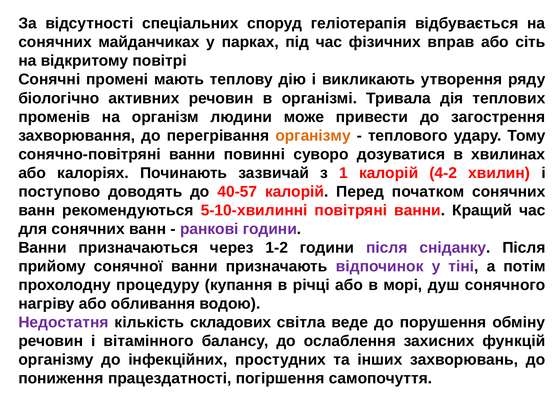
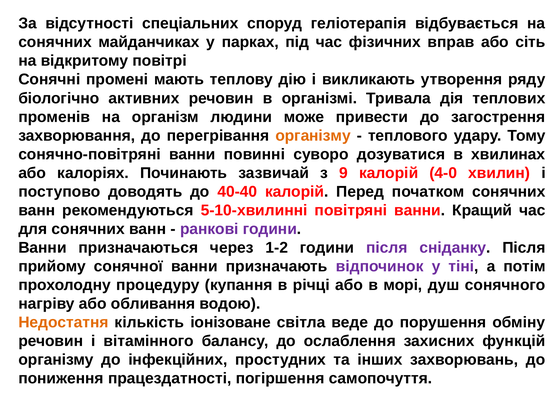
1: 1 -> 9
4-2: 4-2 -> 4-0
40-57: 40-57 -> 40-40
Недостатня colour: purple -> orange
складових: складових -> іонізоване
